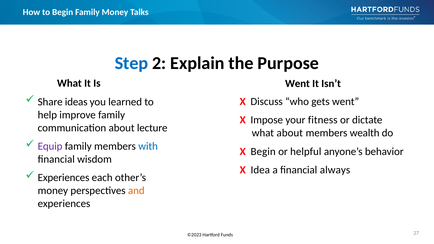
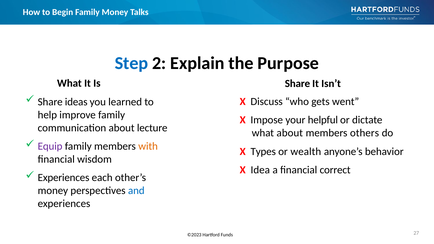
Went at (297, 83): Went -> Share
fitness: fitness -> helpful
wealth: wealth -> others
with colour: blue -> orange
X Begin: Begin -> Types
helpful: helpful -> wealth
always: always -> correct
and colour: orange -> blue
